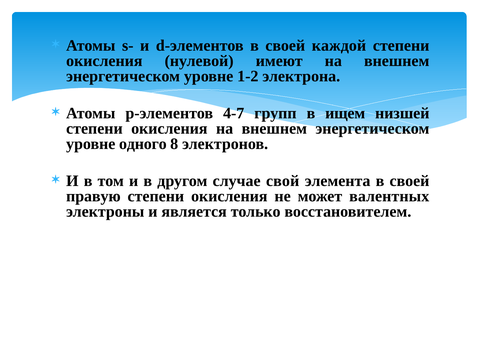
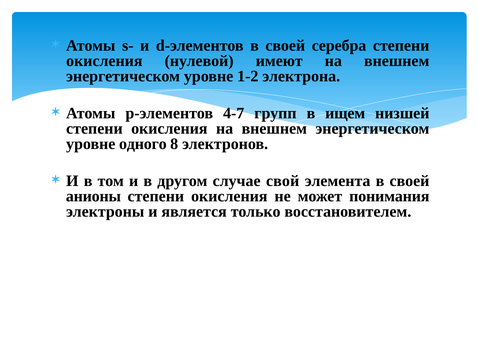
каждой: каждой -> серебра
правую: правую -> анионы
валентных: валентных -> понимания
